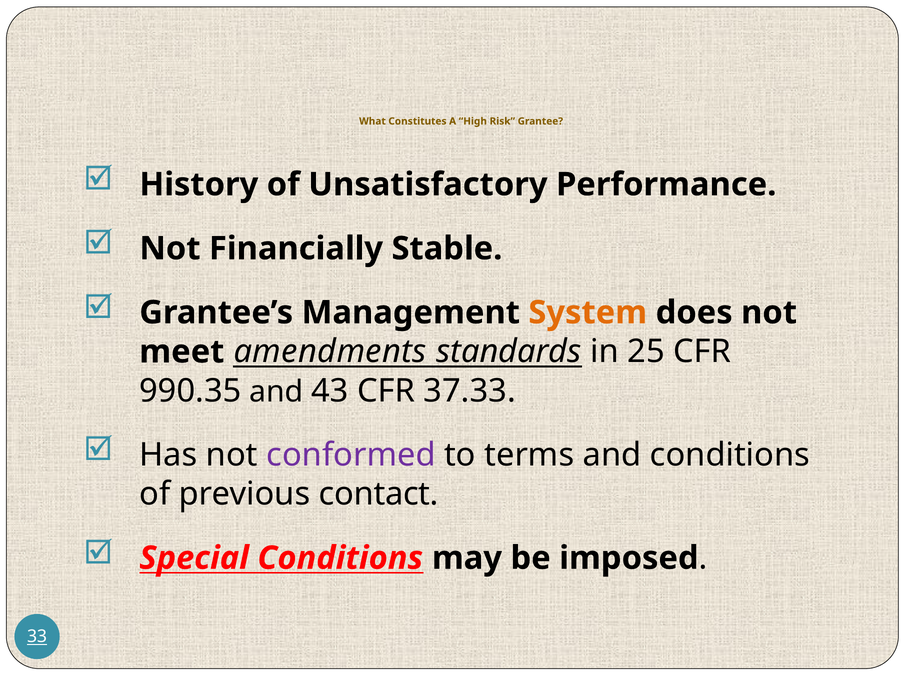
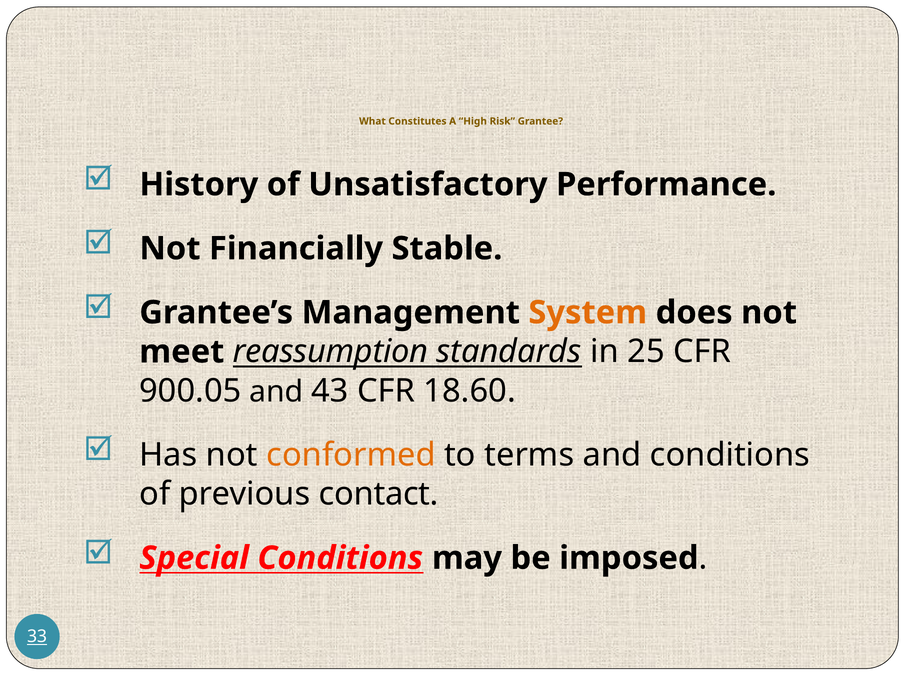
amendments: amendments -> reassumption
990.35: 990.35 -> 900.05
37.33: 37.33 -> 18.60
conformed colour: purple -> orange
